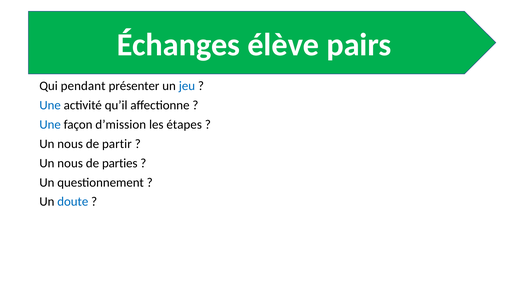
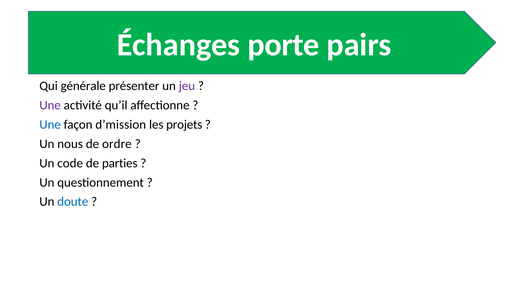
élève: élève -> porte
pendant: pendant -> générale
jeu colour: blue -> purple
Une at (50, 105) colour: blue -> purple
étapes: étapes -> projets
partir: partir -> ordre
nous at (70, 163): nous -> code
